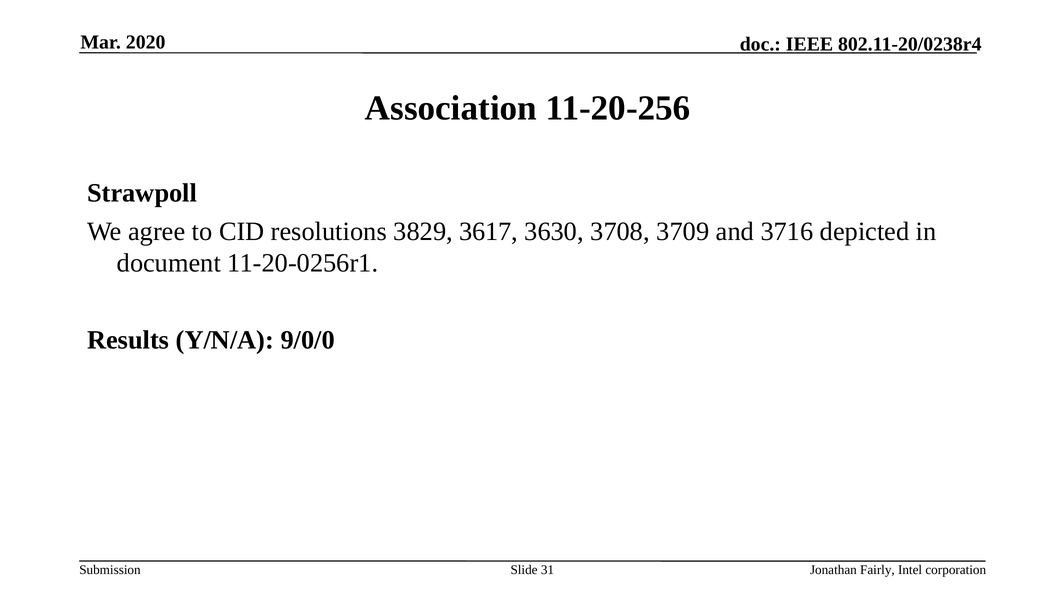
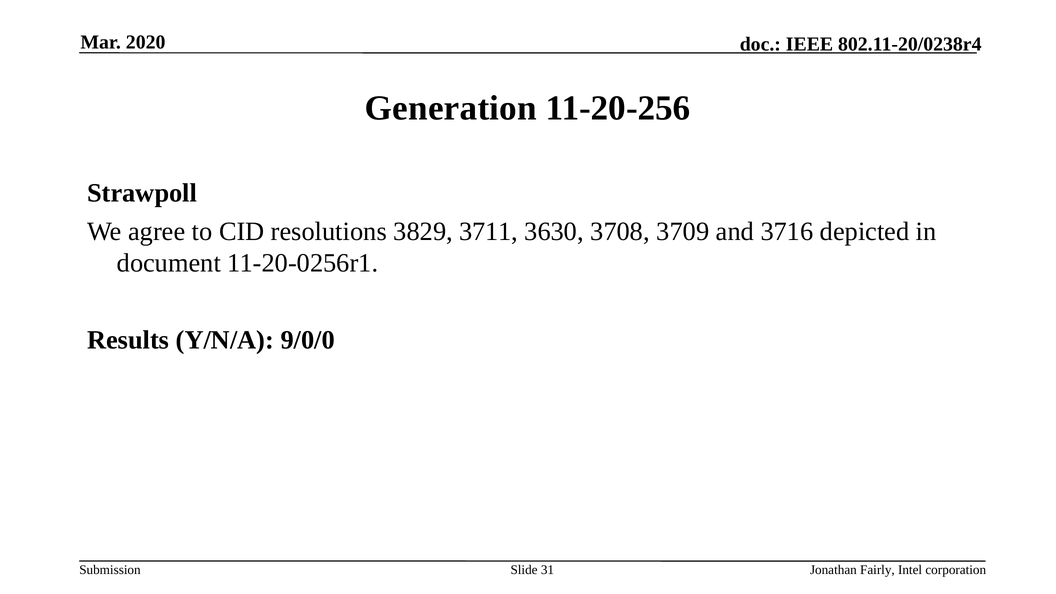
Association: Association -> Generation
3617: 3617 -> 3711
